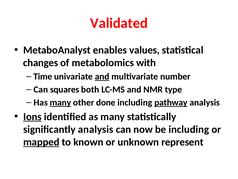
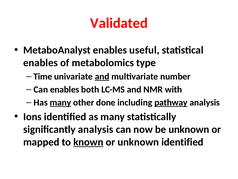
values: values -> useful
changes at (41, 63): changes -> enables
with: with -> type
Can squares: squares -> enables
type: type -> with
Ions underline: present -> none
be including: including -> unknown
mapped underline: present -> none
known underline: none -> present
unknown represent: represent -> identified
